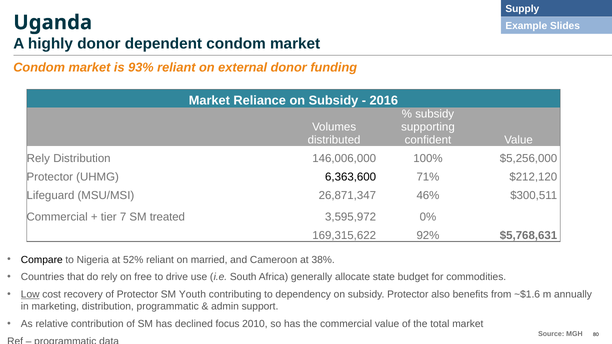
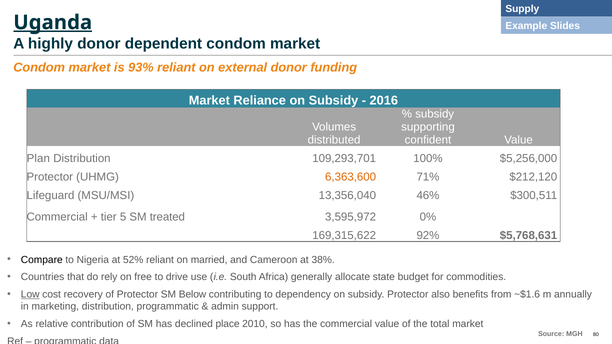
Uganda underline: none -> present
Rely at (38, 158): Rely -> Plan
146,006,000: 146,006,000 -> 109,293,701
6,363,600 colour: black -> orange
26,871,347: 26,871,347 -> 13,356,040
7: 7 -> 5
Youth: Youth -> Below
focus: focus -> place
